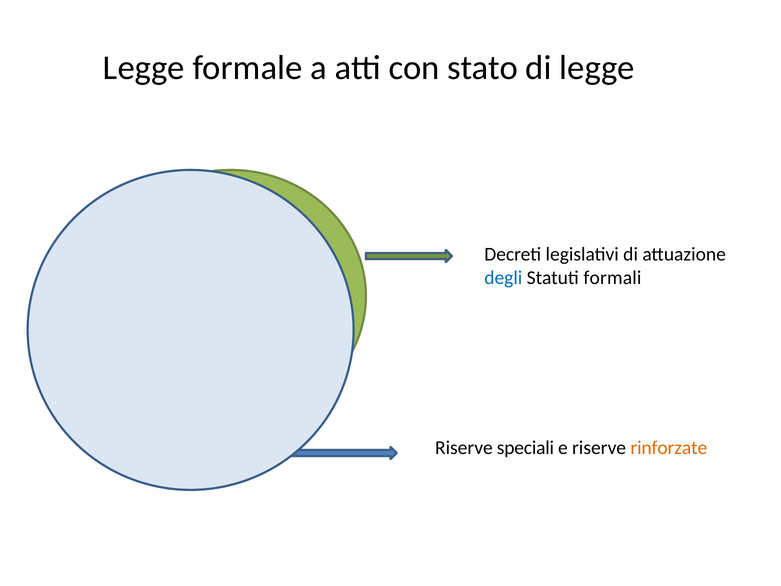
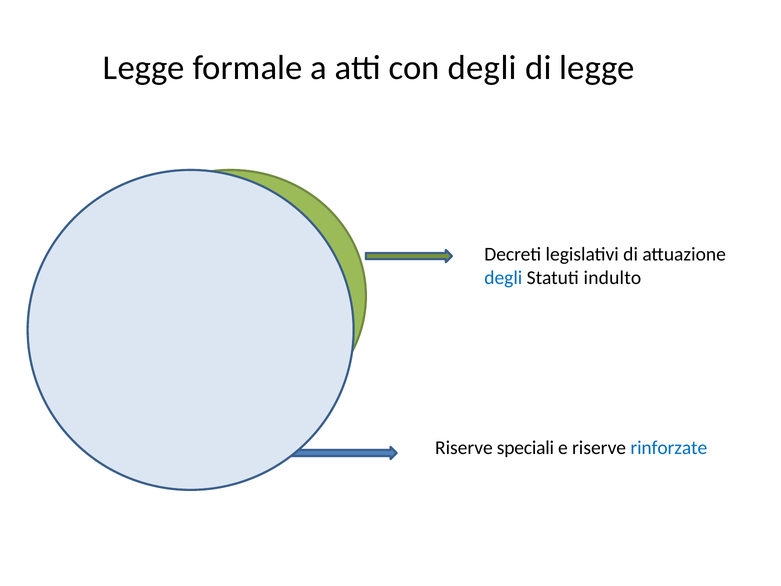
con stato: stato -> degli
formali: formali -> indulto
rinforzate colour: orange -> blue
